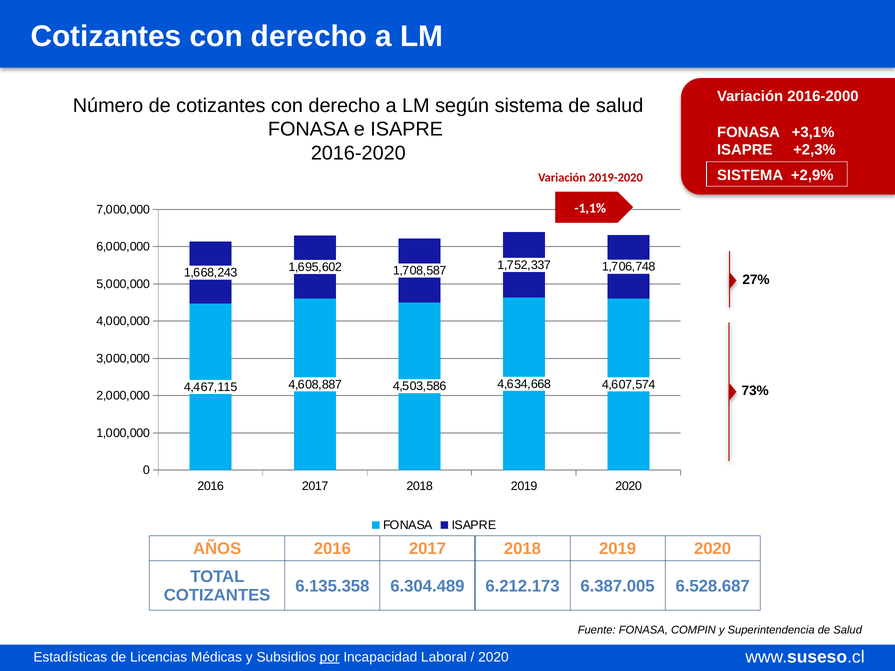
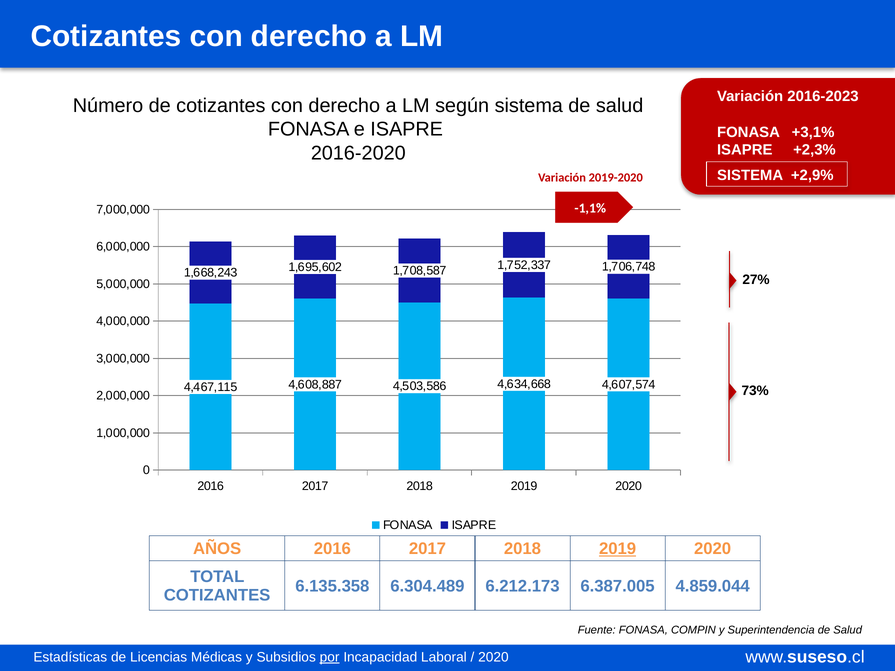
2016-2000: 2016-2000 -> 2016-2023
2019 at (618, 549) underline: none -> present
6.528.687: 6.528.687 -> 4.859.044
